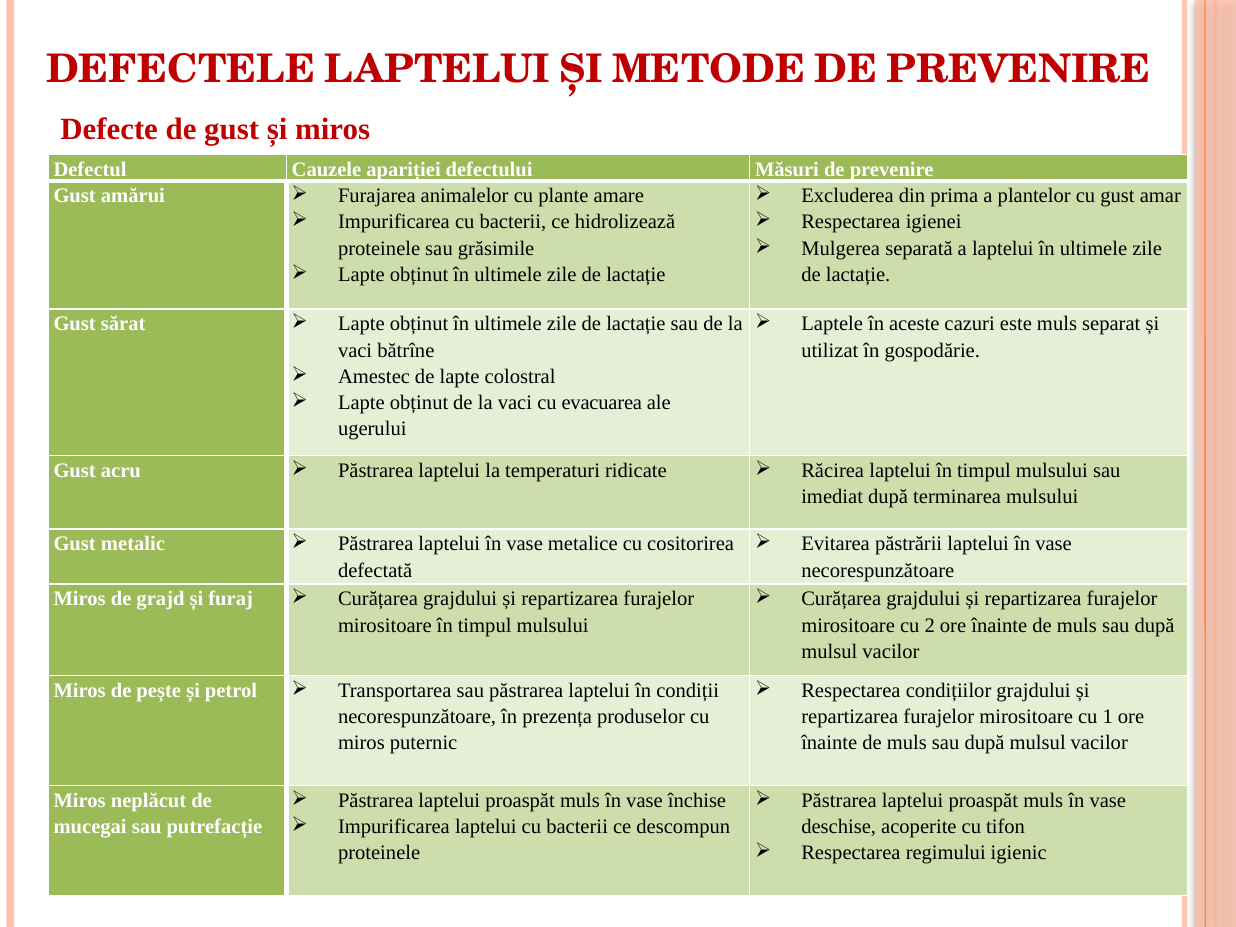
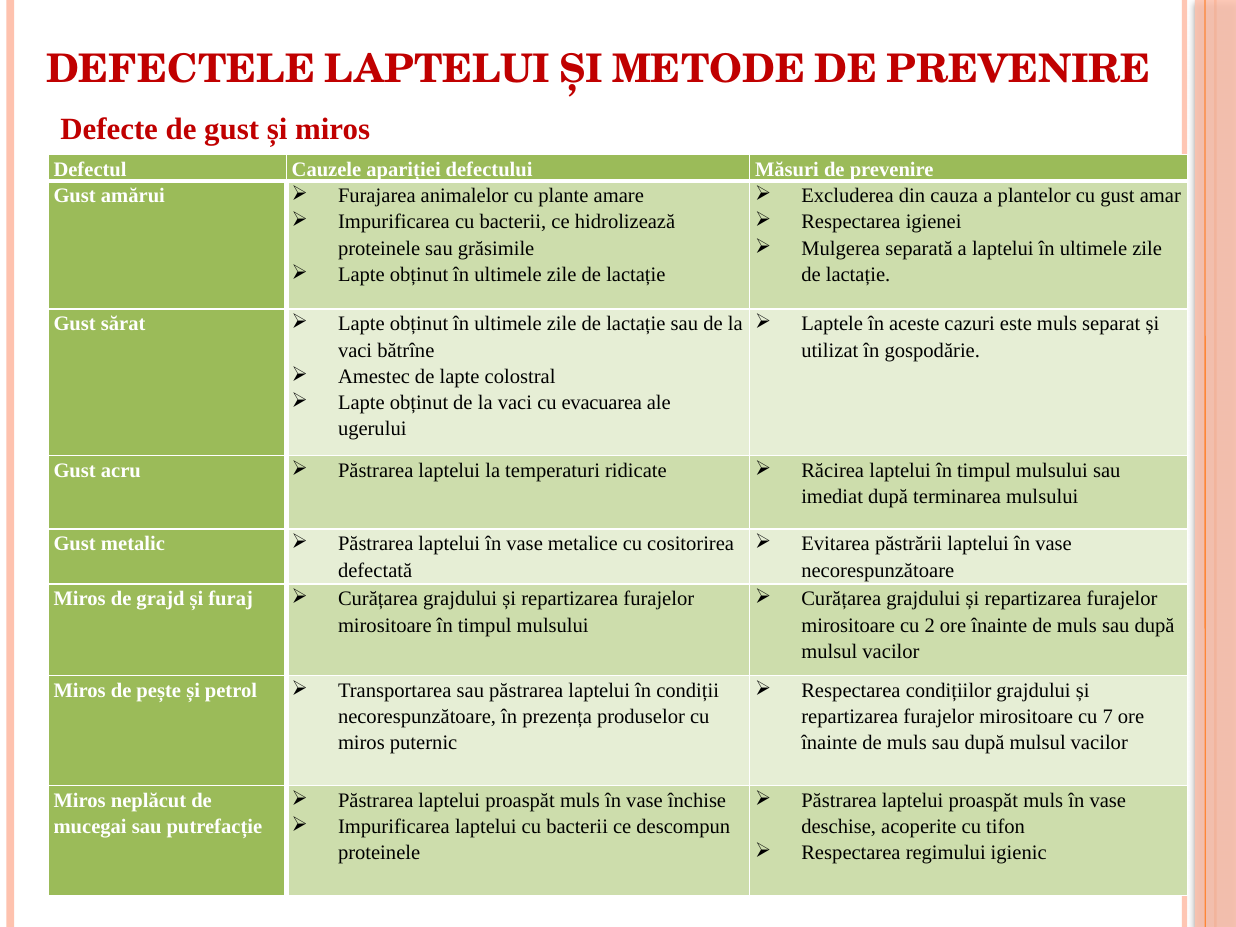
prima: prima -> cauza
1: 1 -> 7
